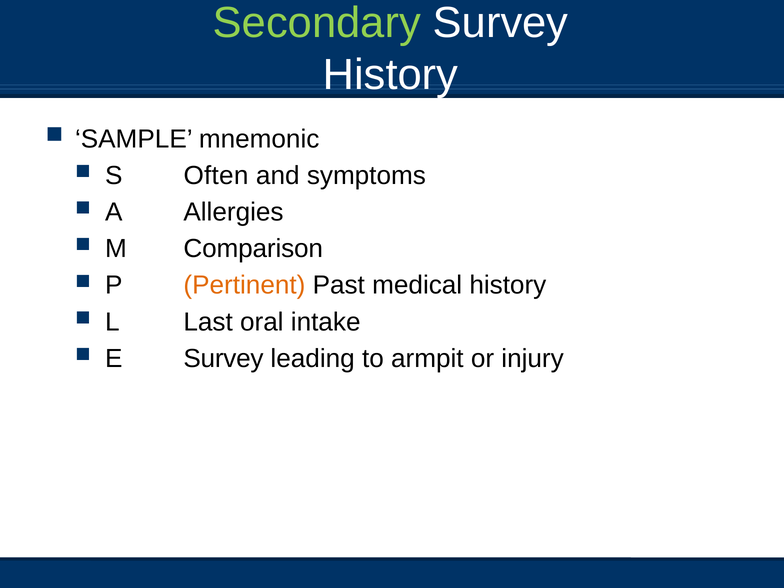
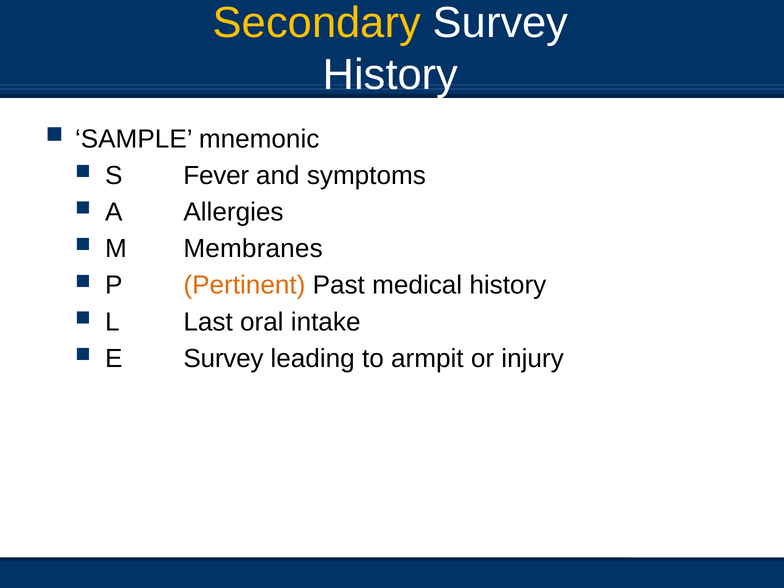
Secondary colour: light green -> yellow
Often: Often -> Fever
Comparison: Comparison -> Membranes
